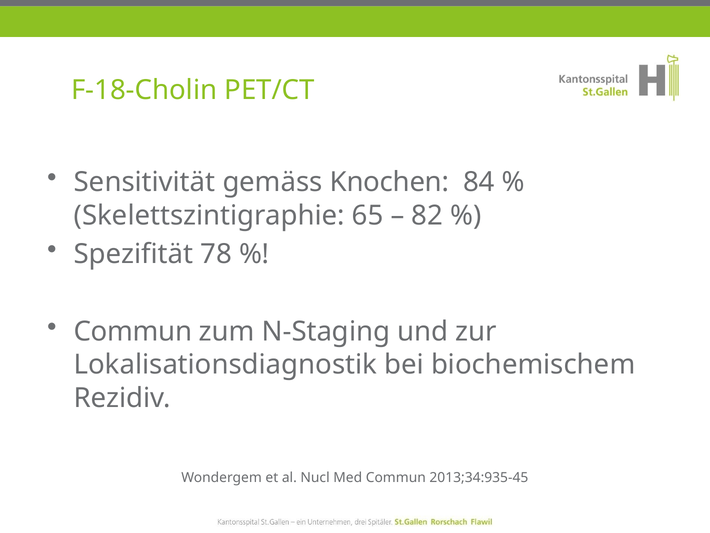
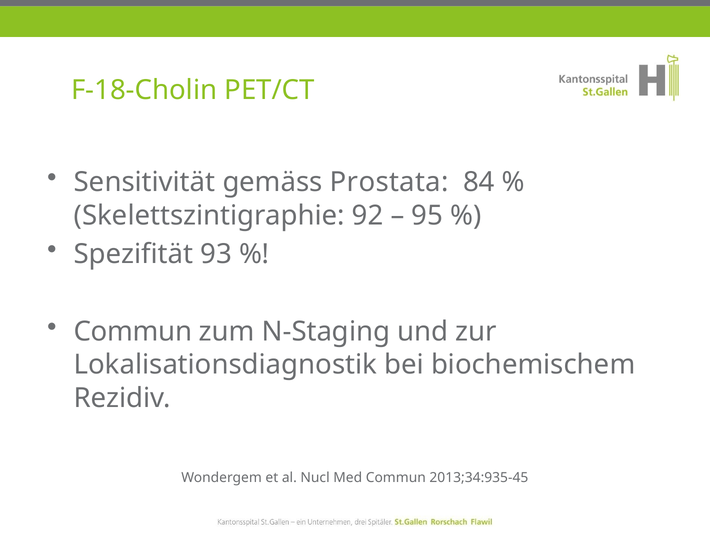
Knochen: Knochen -> Prostata
65: 65 -> 92
82: 82 -> 95
78: 78 -> 93
